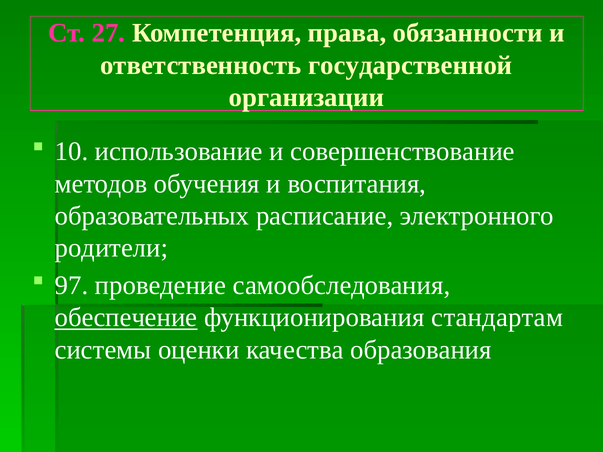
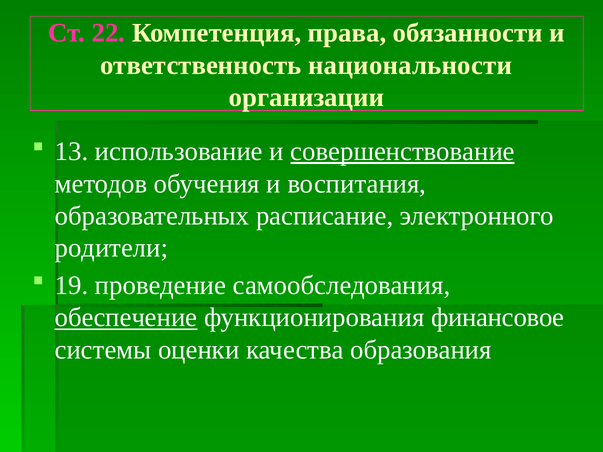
27: 27 -> 22
государственной: государственной -> национальности
10: 10 -> 13
совершенствование underline: none -> present
97: 97 -> 19
стандартам: стандартам -> финансовое
